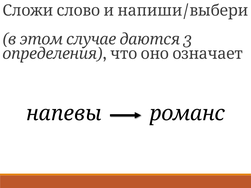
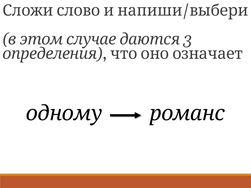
напевы: напевы -> одному
